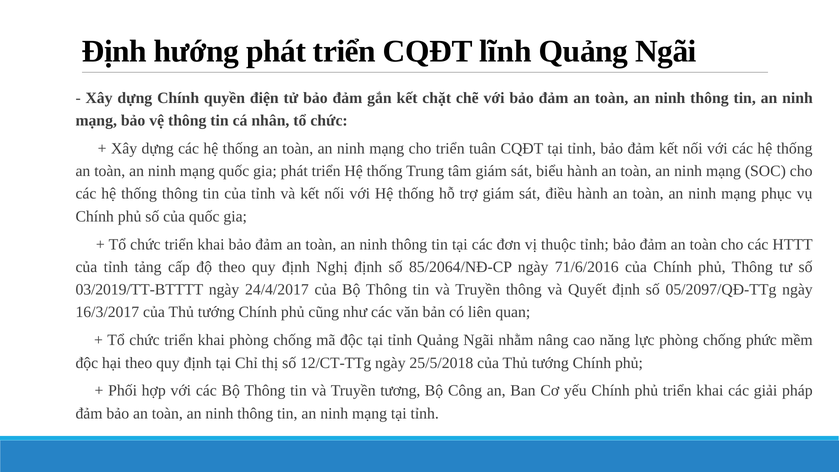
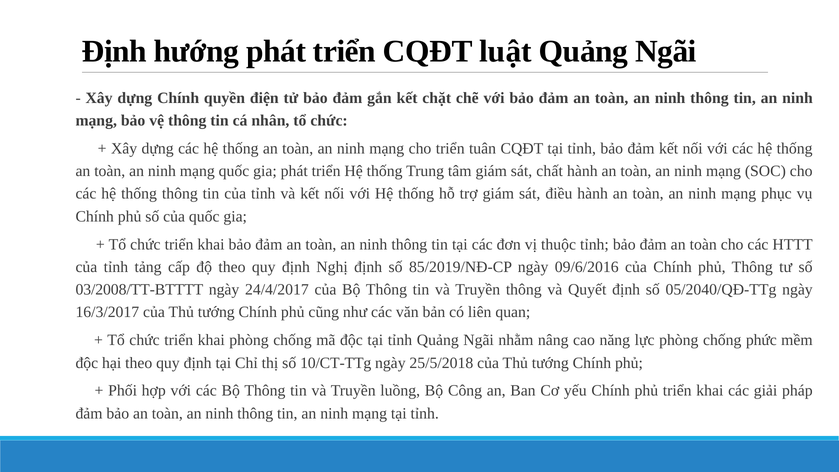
lĩnh: lĩnh -> luật
biểu: biểu -> chất
85/2064/NĐ-CP: 85/2064/NĐ-CP -> 85/2019/NĐ-CP
71/6/2016: 71/6/2016 -> 09/6/2016
03/2019/TT-BTTTT: 03/2019/TT-BTTTT -> 03/2008/TT-BTTTT
05/2097/QĐ-TTg: 05/2097/QĐ-TTg -> 05/2040/QĐ-TTg
12/CT-TTg: 12/CT-TTg -> 10/CT-TTg
tương: tương -> luồng
